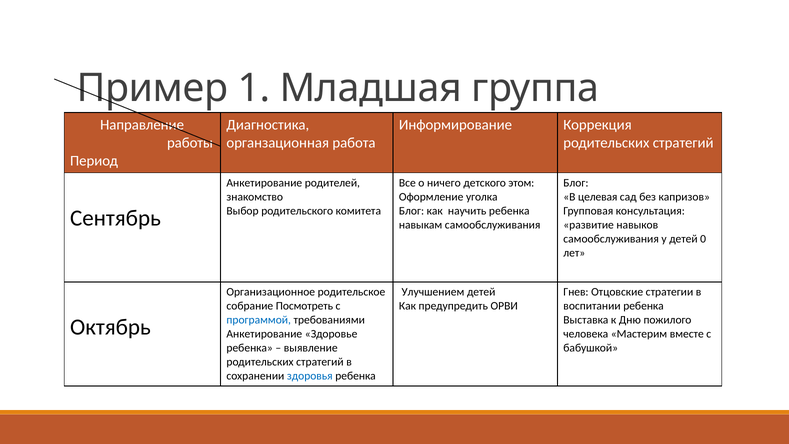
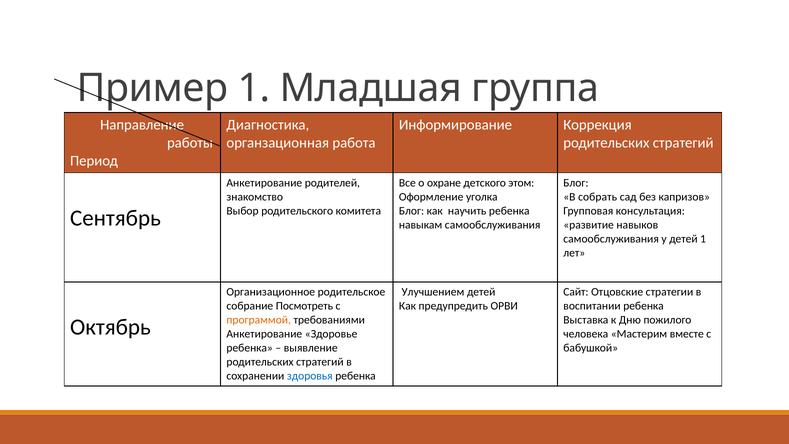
ничего: ничего -> охране
целевая: целевая -> собрать
детей 0: 0 -> 1
Гнев: Гнев -> Сайт
программой colour: blue -> orange
